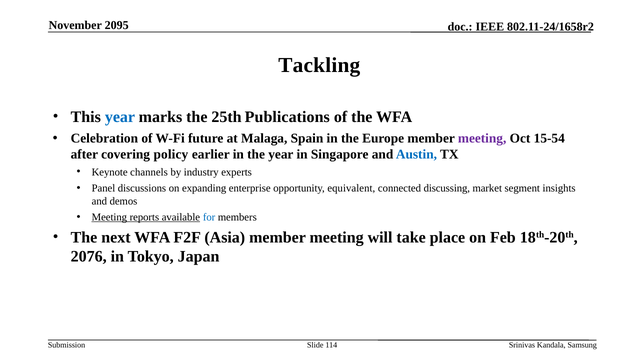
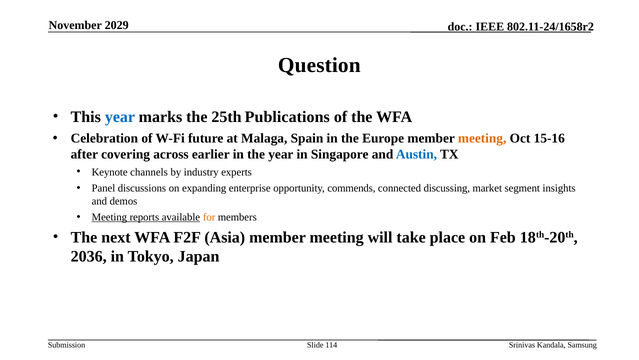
2095: 2095 -> 2029
Tackling: Tackling -> Question
meeting at (482, 138) colour: purple -> orange
15-54: 15-54 -> 15-16
policy: policy -> across
equivalent: equivalent -> commends
for colour: blue -> orange
2076: 2076 -> 2036
